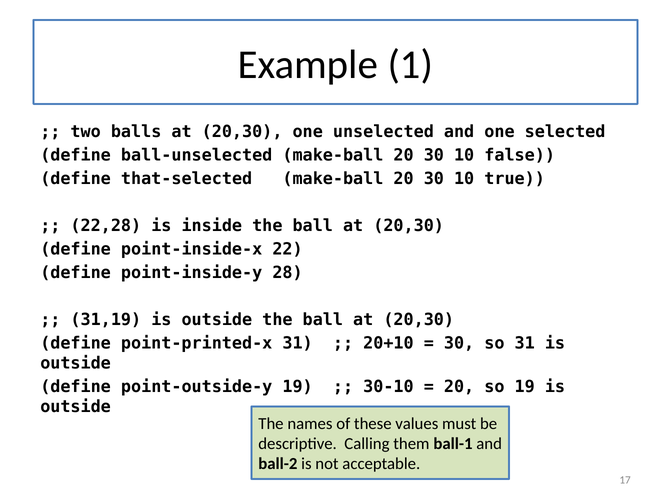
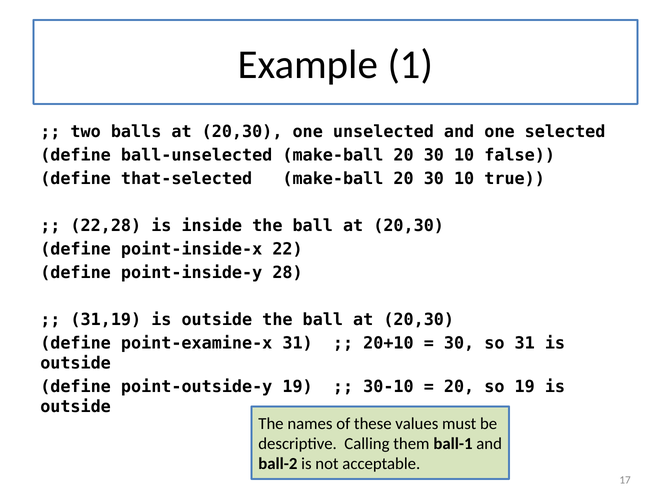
point-printed-x: point-printed-x -> point-examine-x
